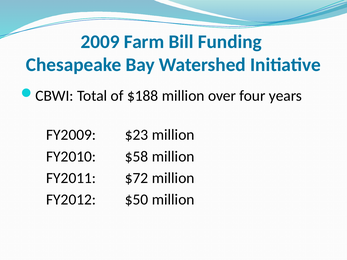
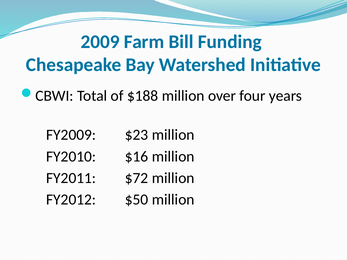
$58: $58 -> $16
